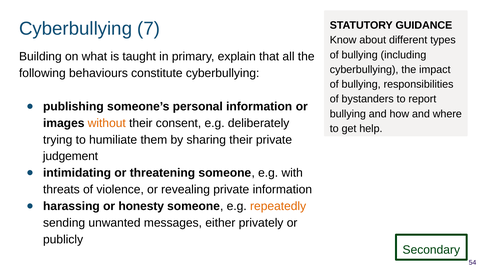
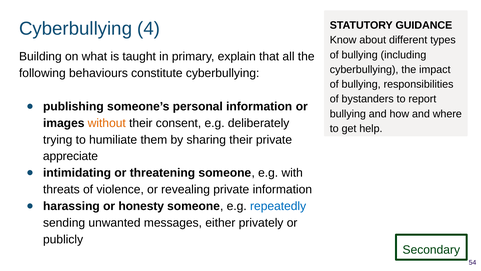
7: 7 -> 4
judgement: judgement -> appreciate
repeatedly colour: orange -> blue
